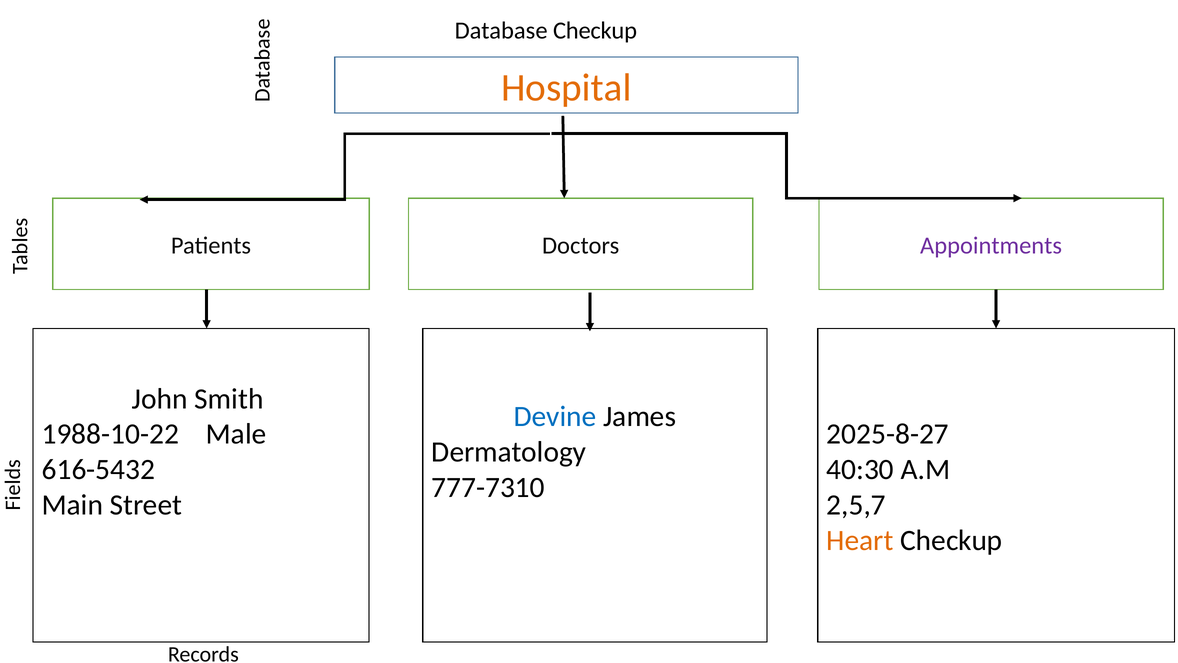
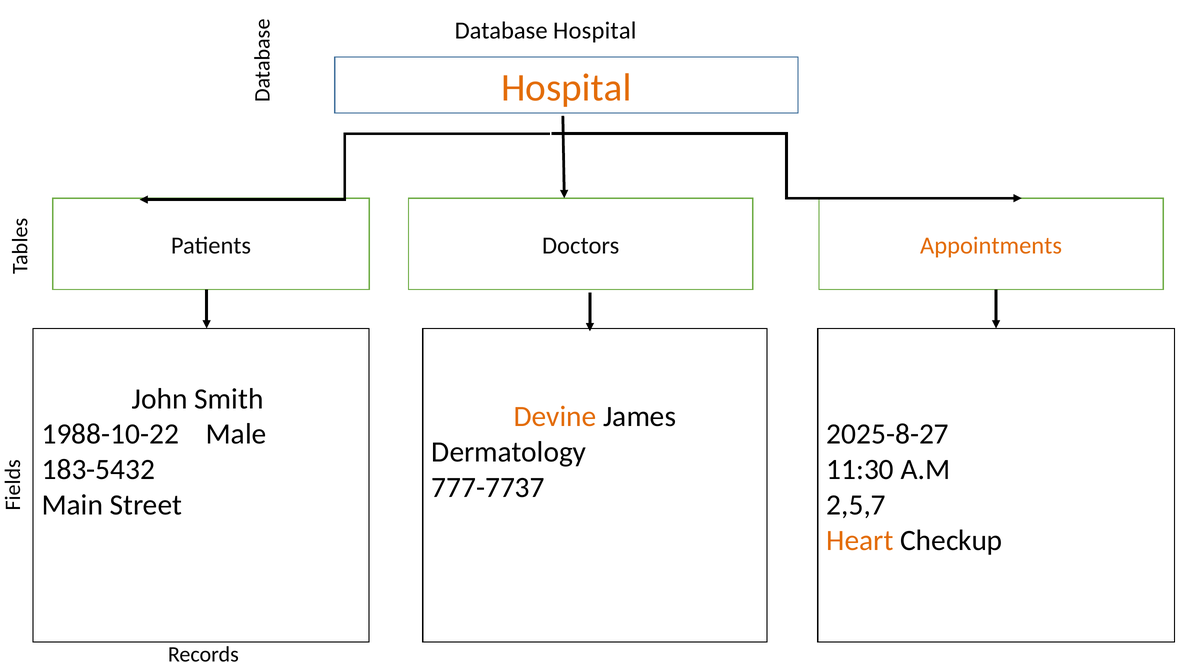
Database Checkup: Checkup -> Hospital
Appointments colour: purple -> orange
Devine colour: blue -> orange
616-5432: 616-5432 -> 183-5432
40:30: 40:30 -> 11:30
777-7310: 777-7310 -> 777-7737
